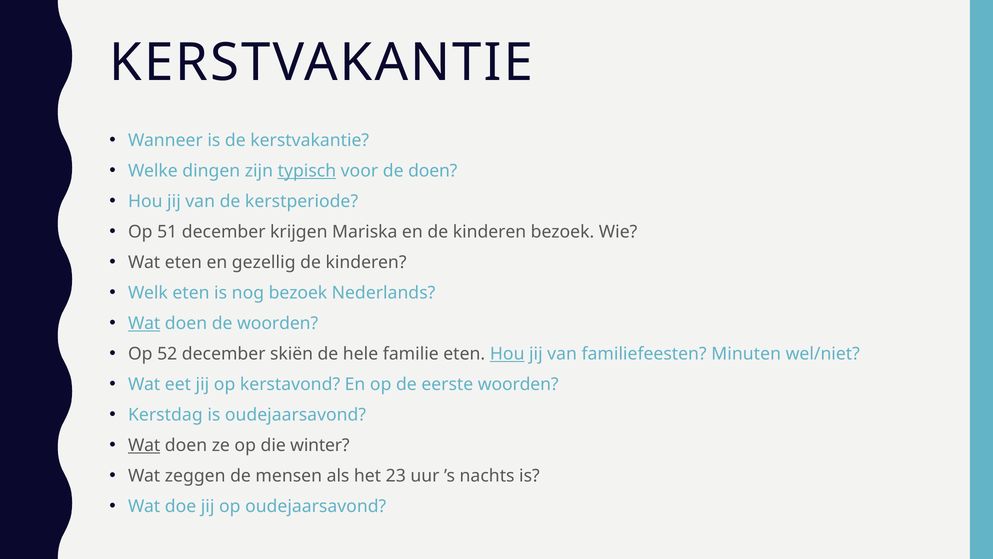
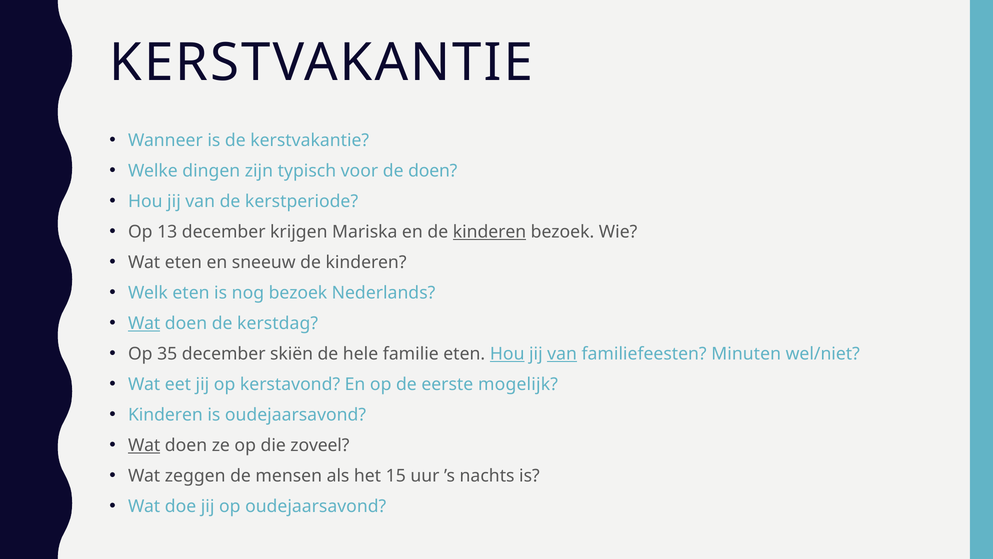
typisch underline: present -> none
51: 51 -> 13
kinderen at (489, 232) underline: none -> present
gezellig: gezellig -> sneeuw
de woorden: woorden -> kerstdag
52: 52 -> 35
van at (562, 354) underline: none -> present
eerste woorden: woorden -> mogelijk
Kerstdag at (165, 415): Kerstdag -> Kinderen
winter: winter -> zoveel
23: 23 -> 15
